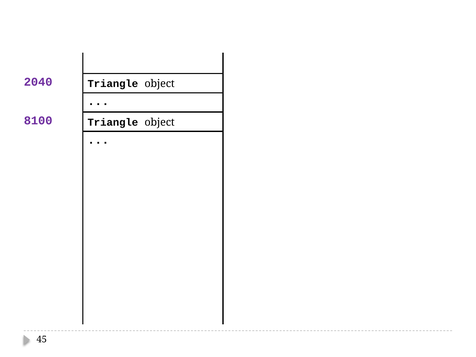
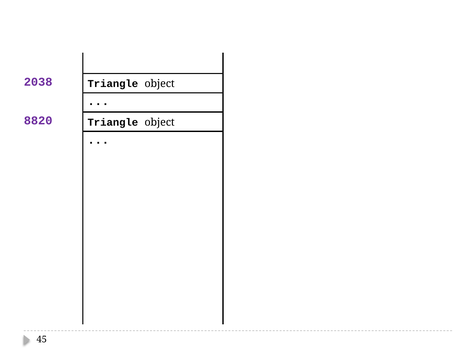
2040: 2040 -> 2038
8100: 8100 -> 8820
